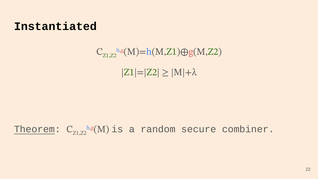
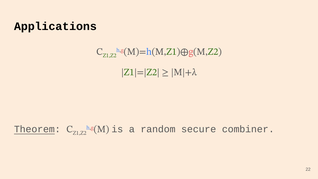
Instantiated: Instantiated -> Applications
